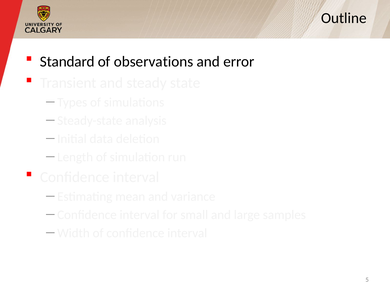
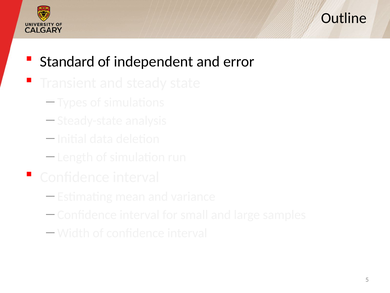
observations: observations -> independent
